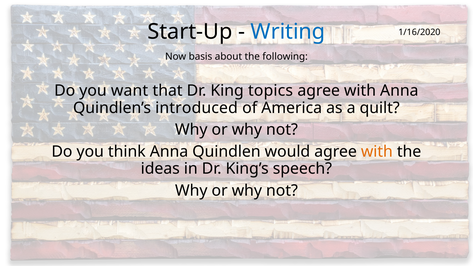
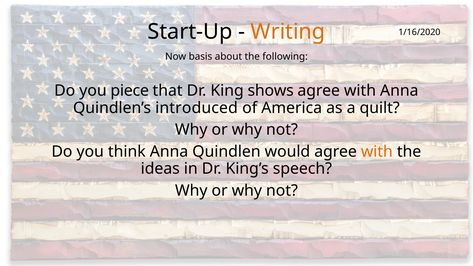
Writing colour: blue -> orange
want: want -> piece
topics: topics -> shows
